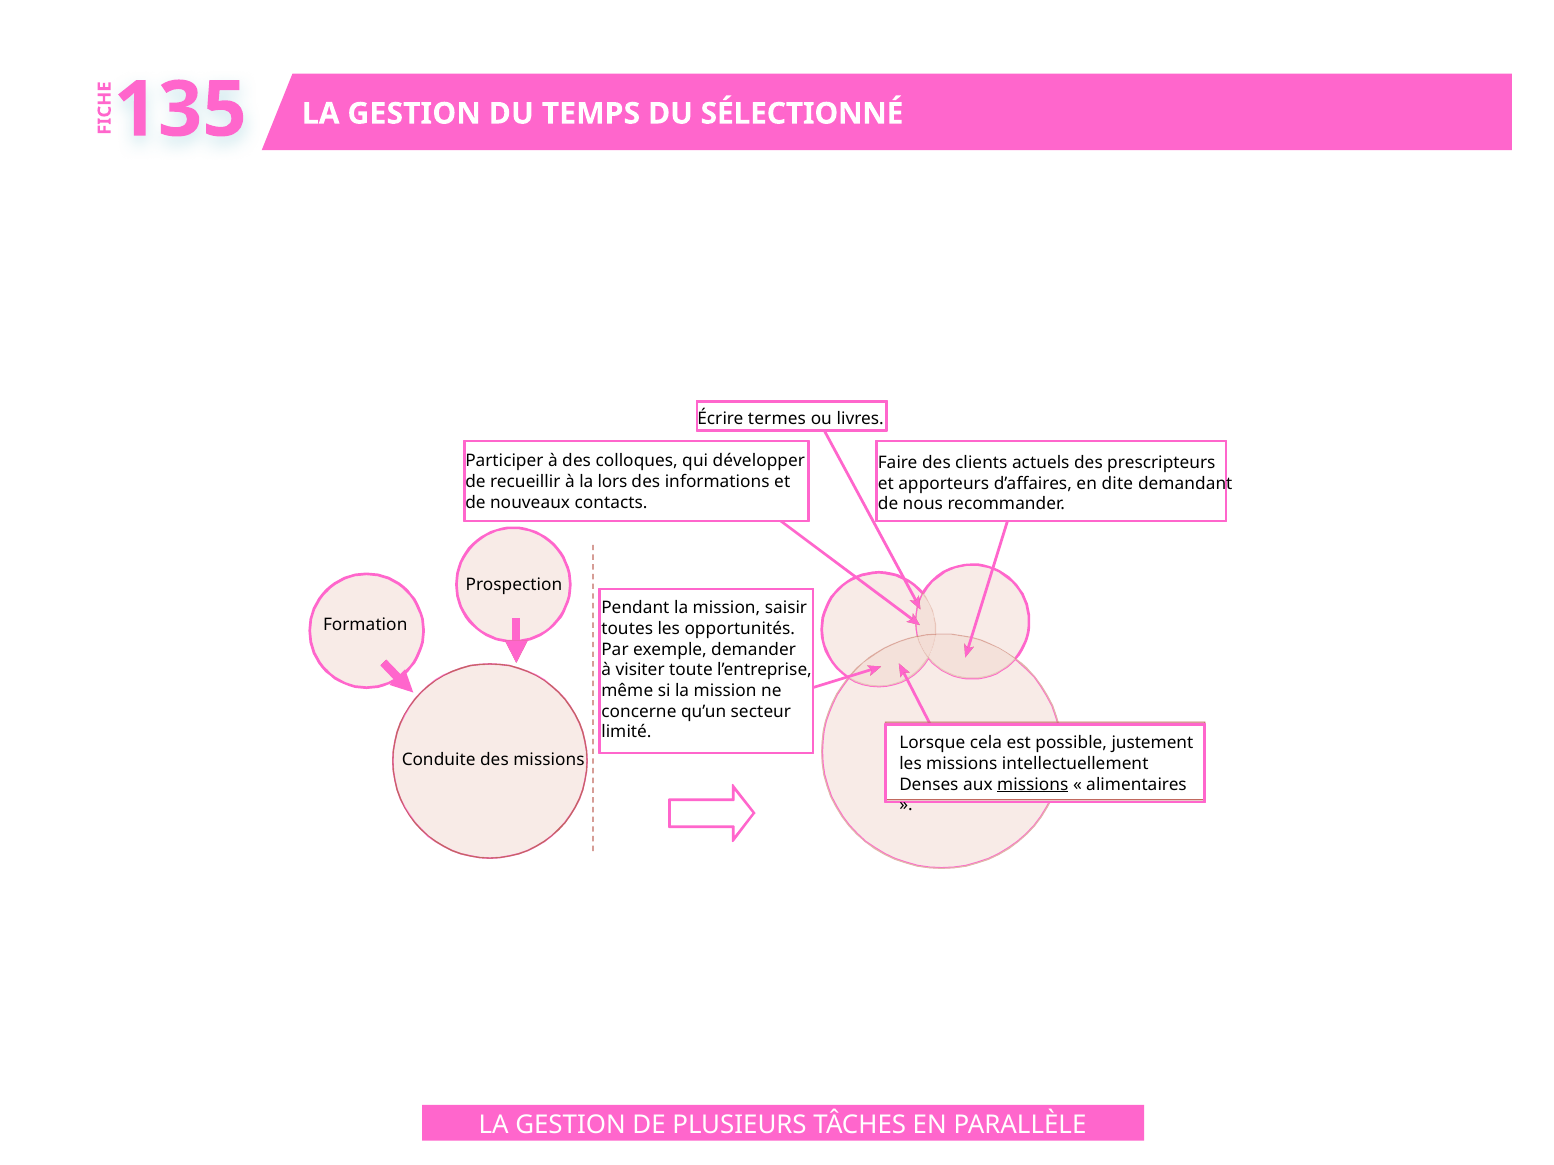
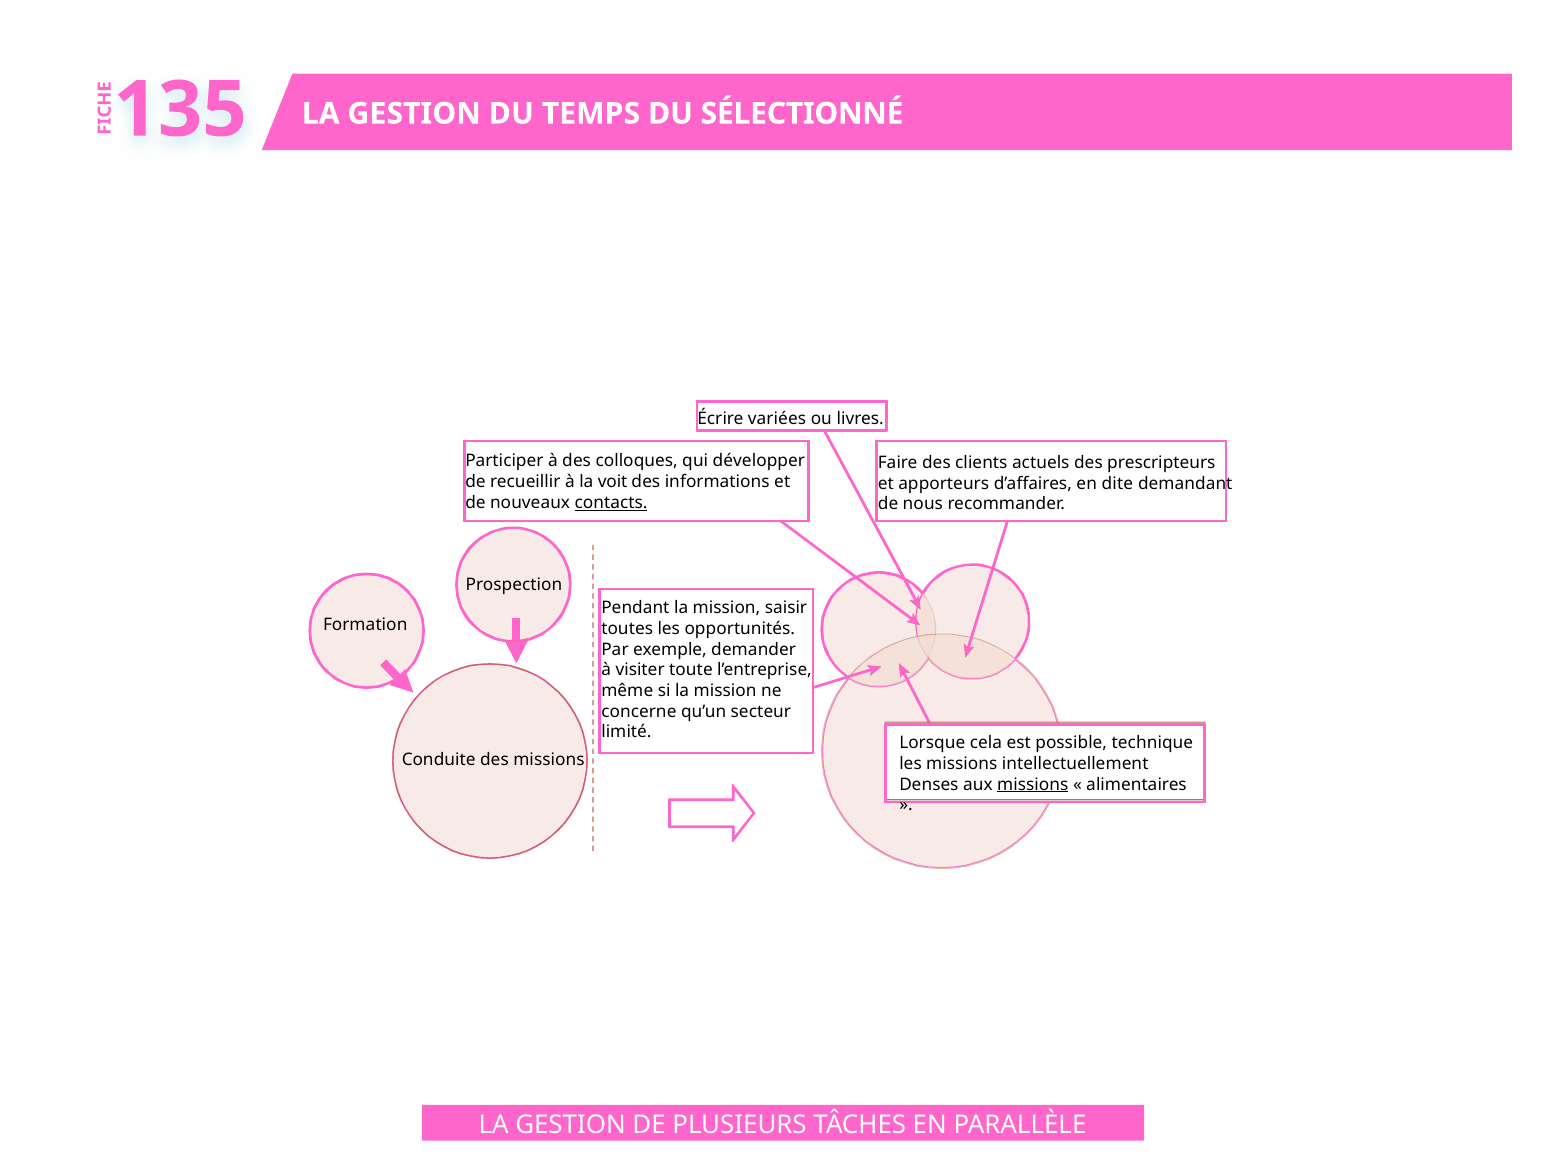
termes: termes -> variées
lors: lors -> voit
contacts underline: none -> present
justement: justement -> technique
